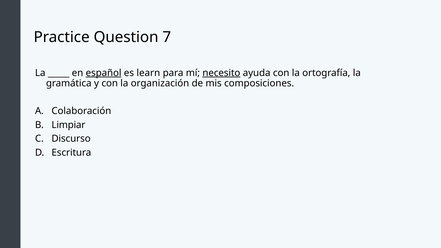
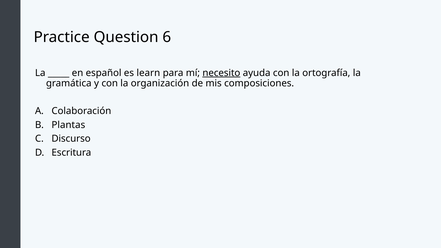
7: 7 -> 6
español underline: present -> none
Limpiar: Limpiar -> Plantas
